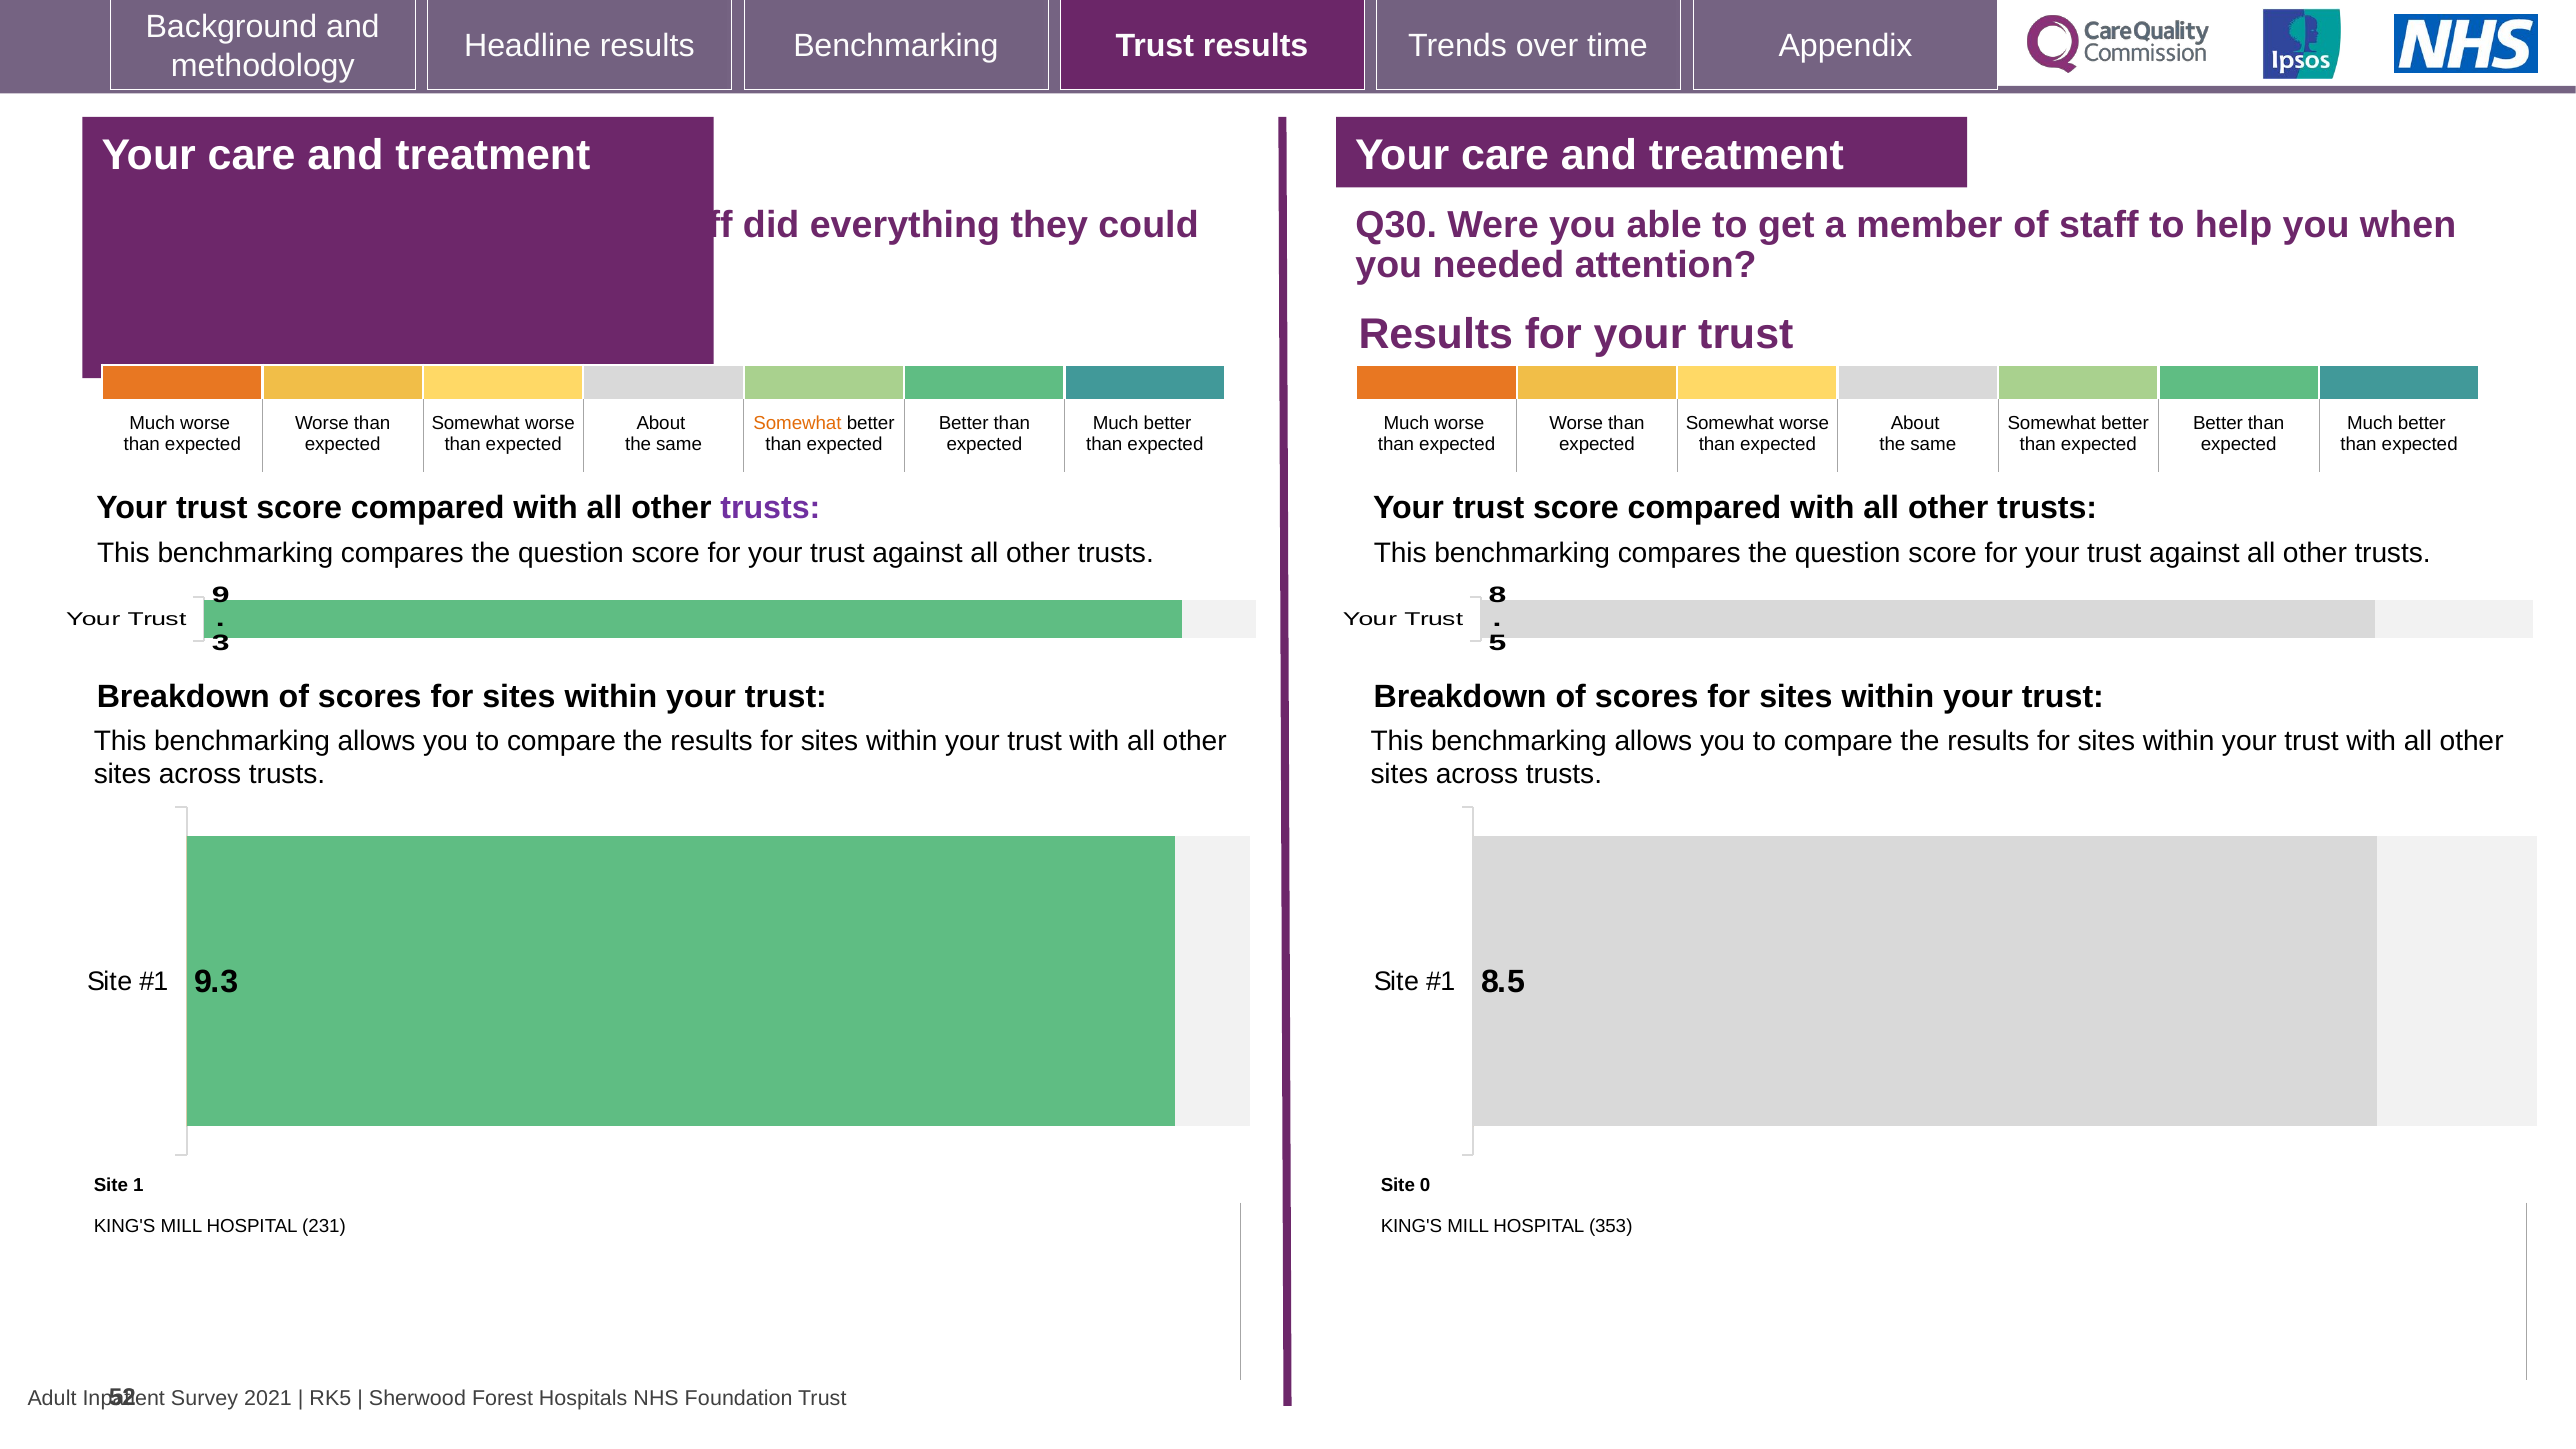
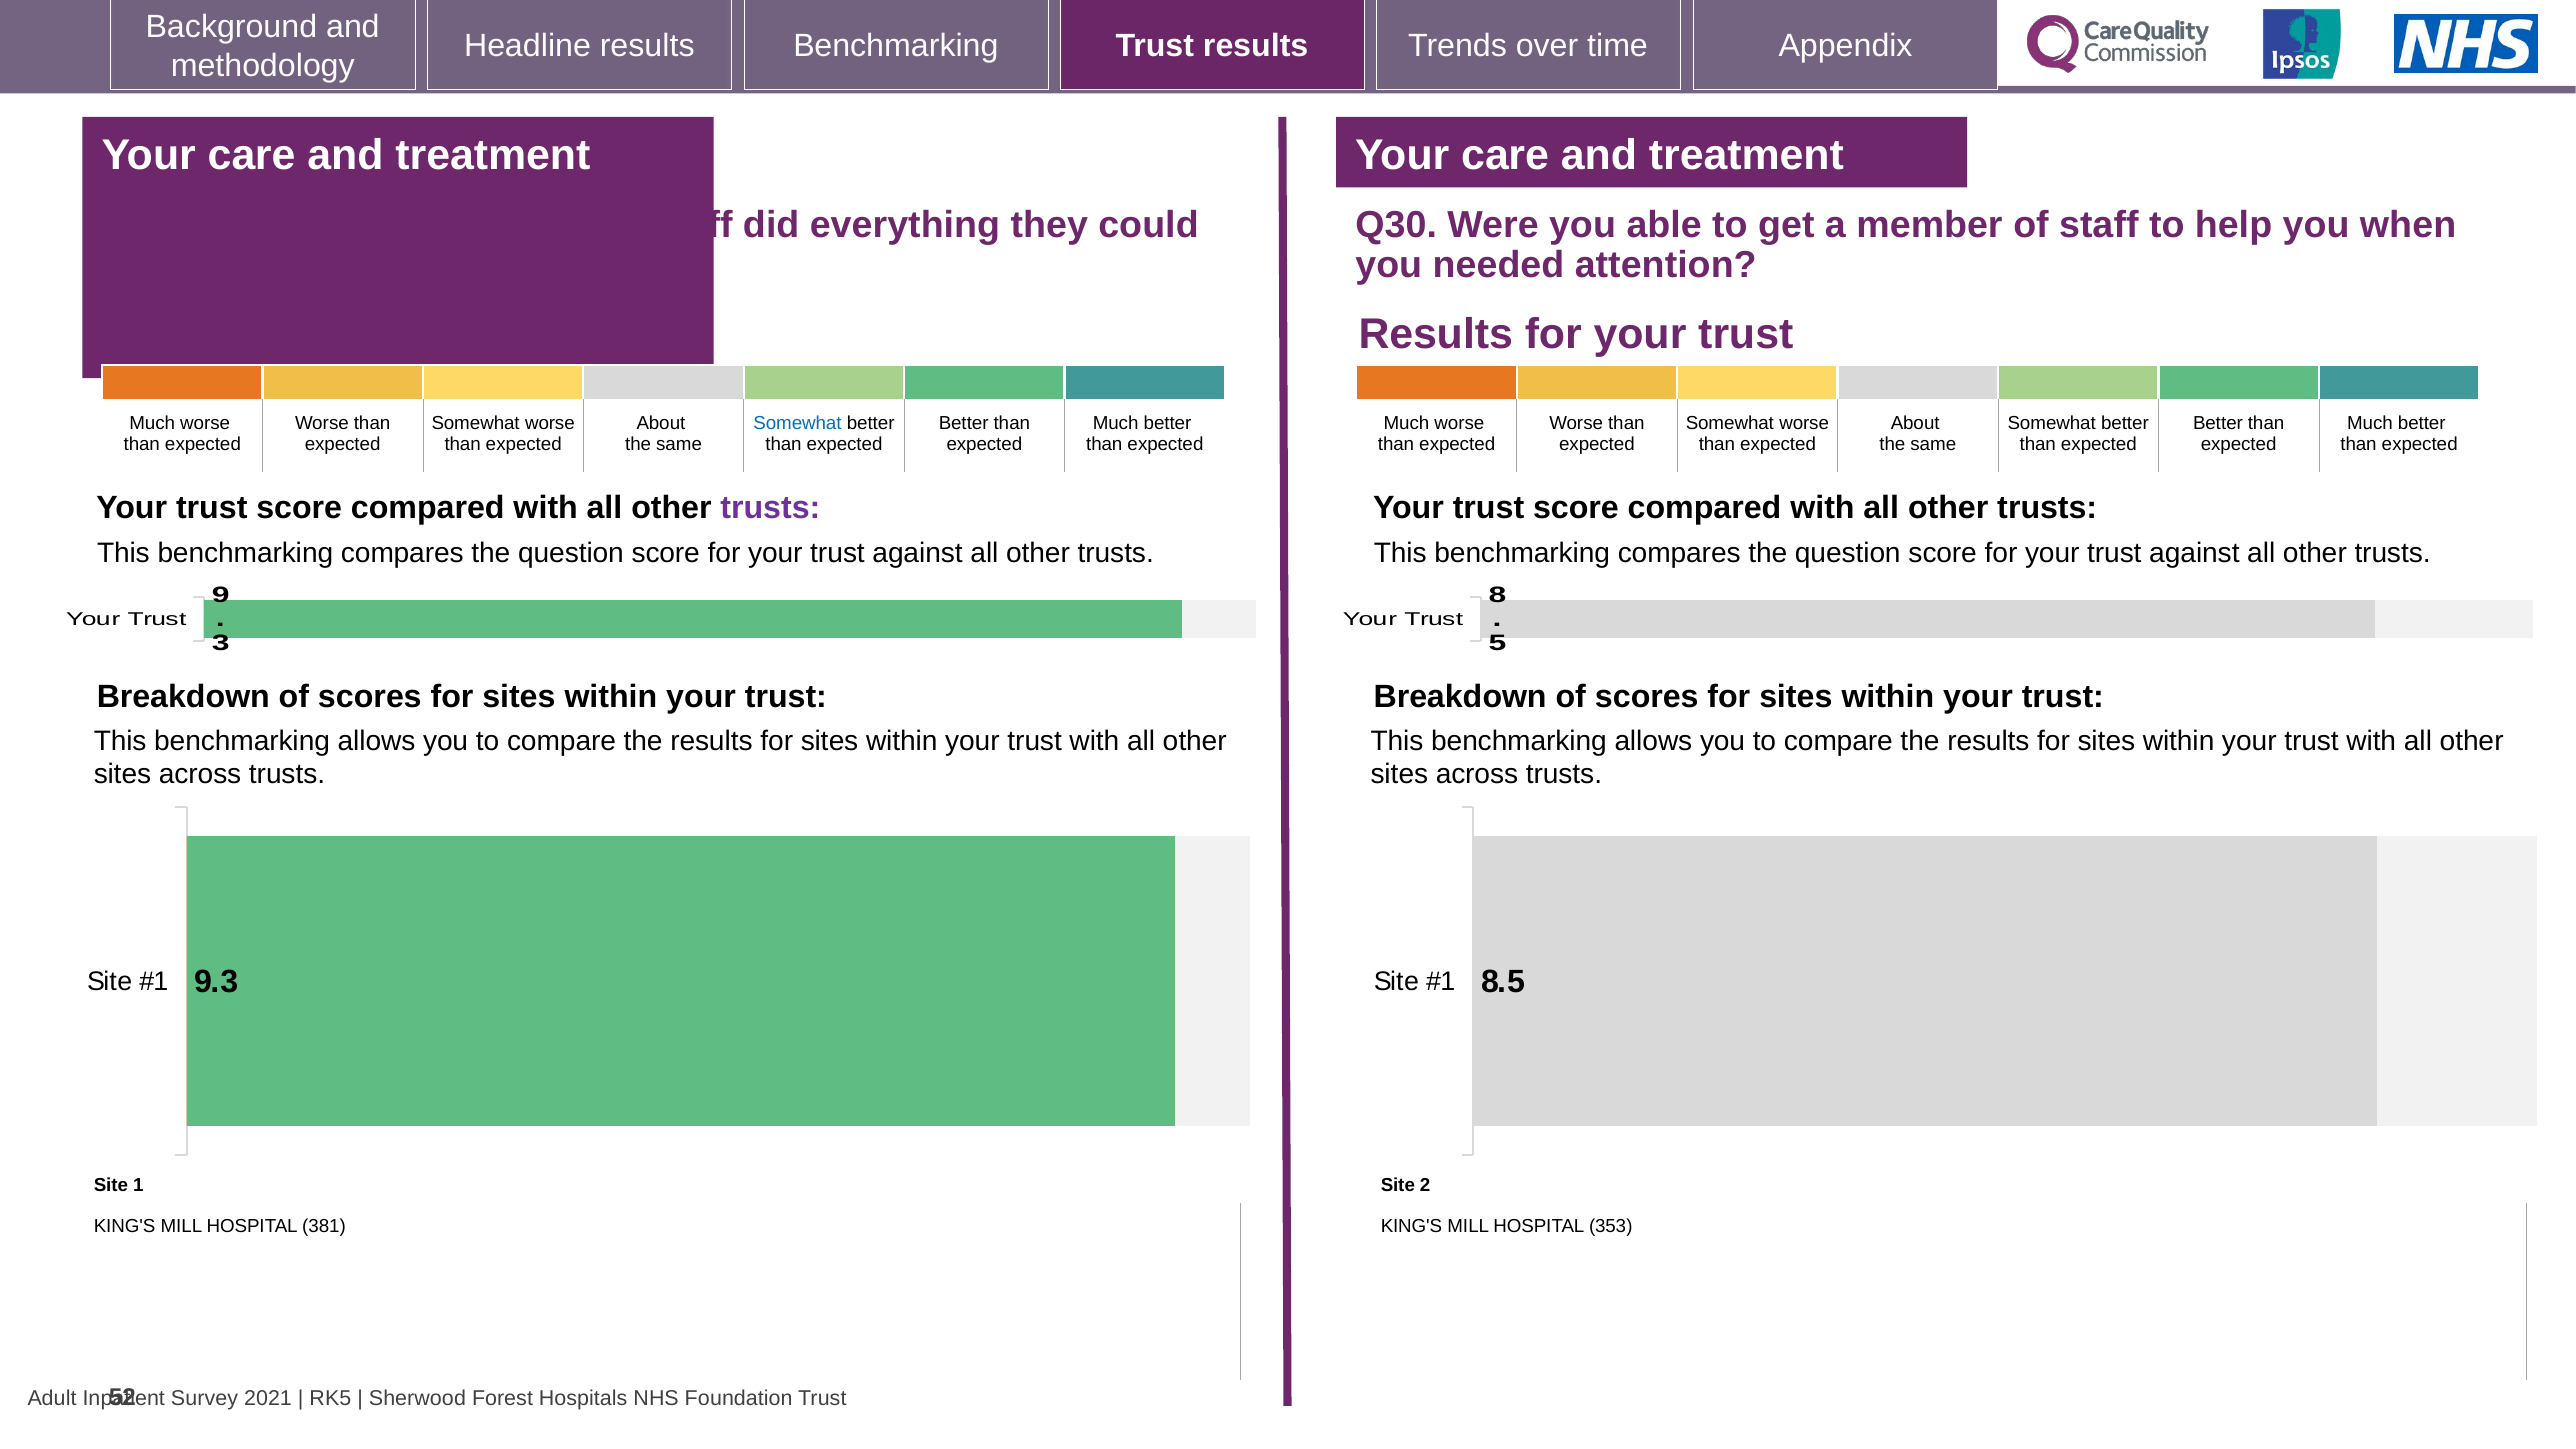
Somewhat at (798, 423) colour: orange -> blue
0: 0 -> 2
231: 231 -> 381
